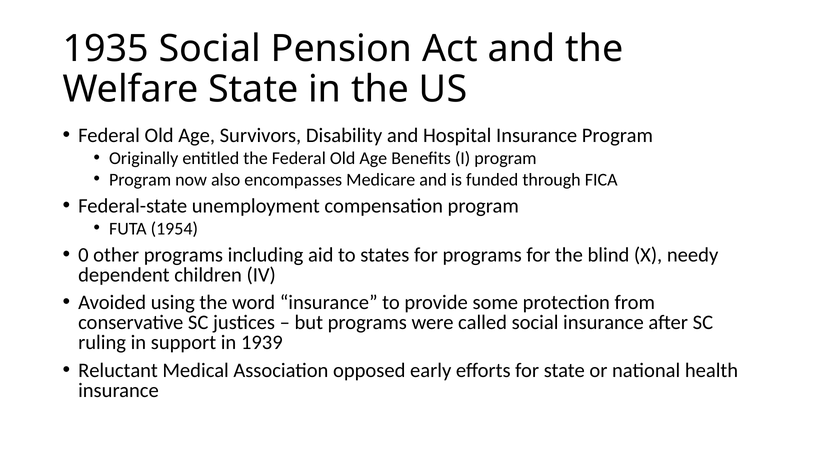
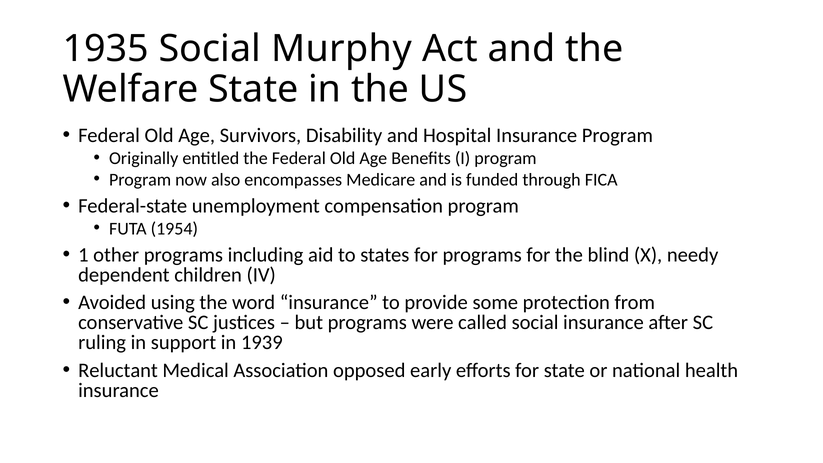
Pension: Pension -> Murphy
0: 0 -> 1
